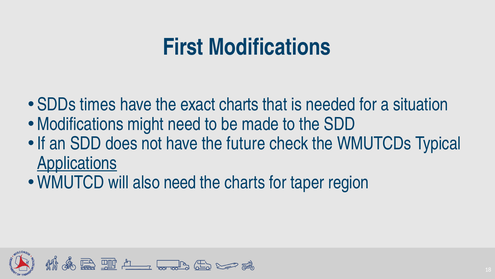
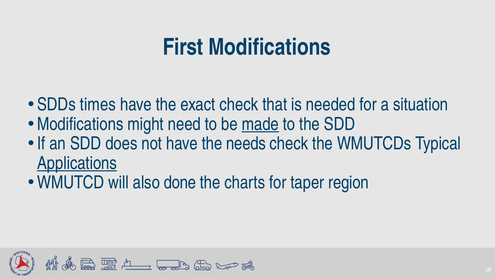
exact charts: charts -> check
made underline: none -> present
future: future -> needs
also need: need -> done
